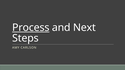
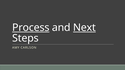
Next underline: none -> present
